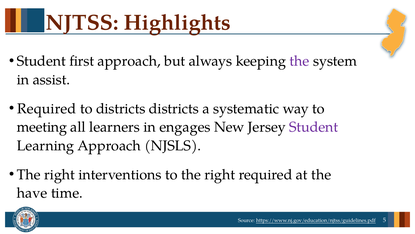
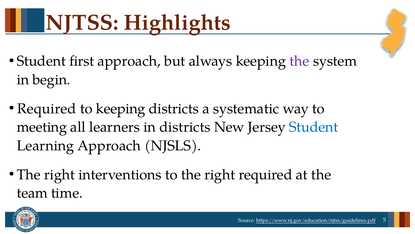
assist: assist -> begin
to districts: districts -> keeping
in engages: engages -> districts
Student at (314, 127) colour: purple -> blue
have: have -> team
